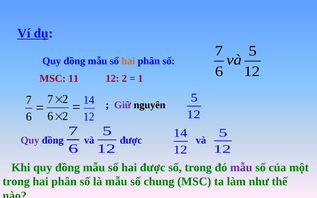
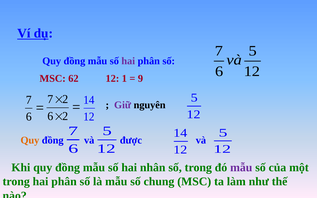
hai at (128, 61) colour: orange -> purple
11: 11 -> 62
12 2: 2 -> 1
1: 1 -> 9
Quy at (30, 140) colour: purple -> orange
hai được: được -> nhân
